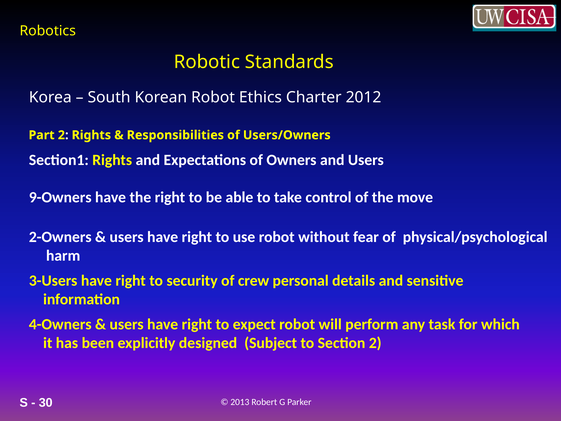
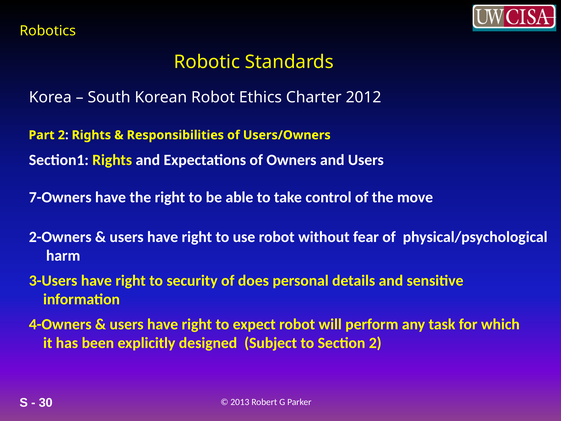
9-Owners: 9-Owners -> 7-Owners
crew: crew -> does
